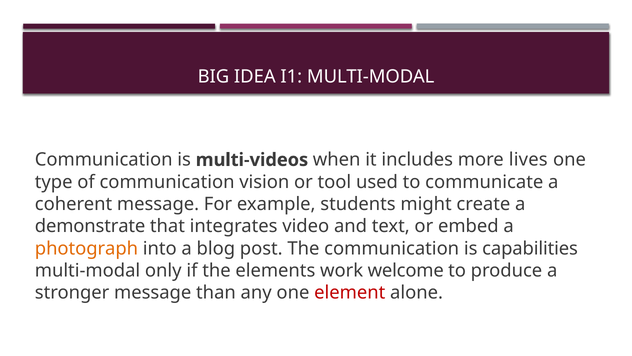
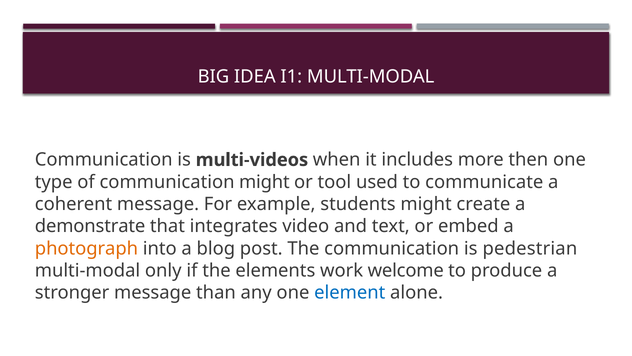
lives: lives -> then
communication vision: vision -> might
capabilities: capabilities -> pedestrian
element colour: red -> blue
